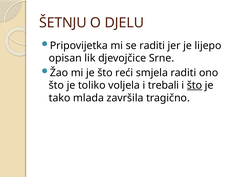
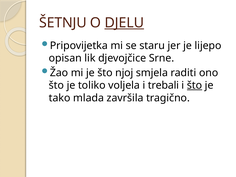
DJELU underline: none -> present
se raditi: raditi -> staru
reći: reći -> njoj
